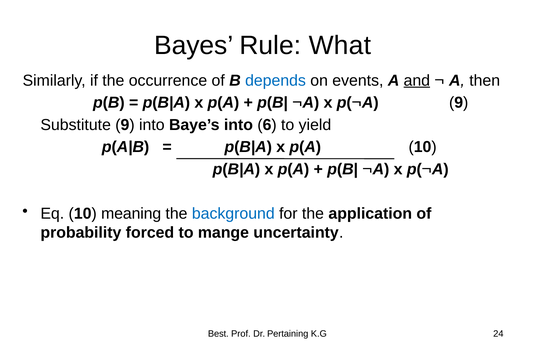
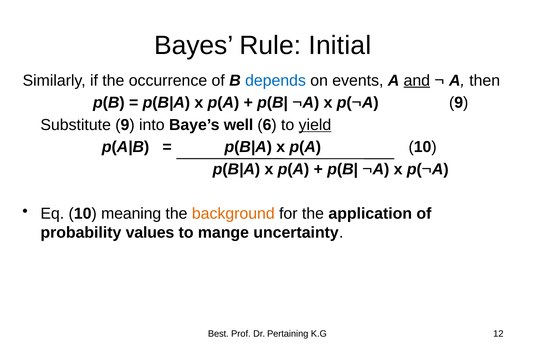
What: What -> Initial
Baye’s into: into -> well
yield underline: none -> present
background colour: blue -> orange
forced: forced -> values
24: 24 -> 12
